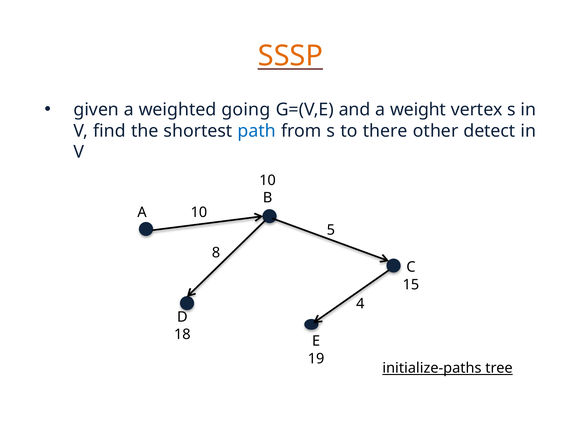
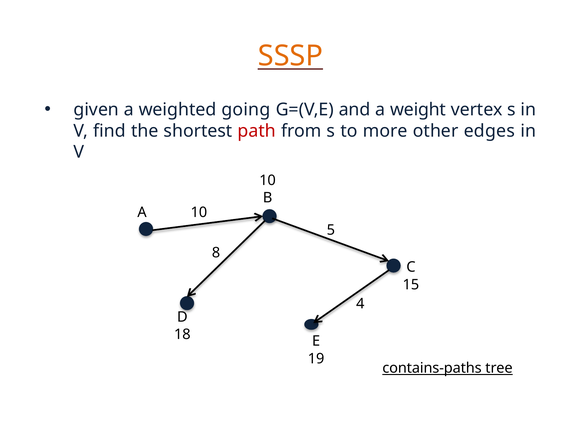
path colour: blue -> red
there: there -> more
detect: detect -> edges
initialize-paths: initialize-paths -> contains-paths
